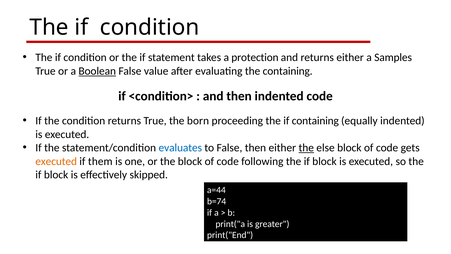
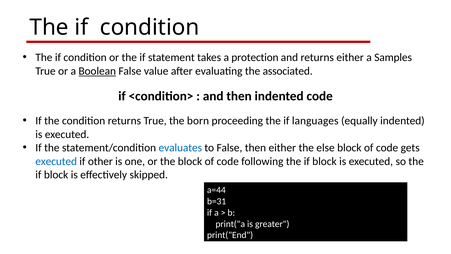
the containing: containing -> associated
if containing: containing -> languages
the at (306, 148) underline: present -> none
executed at (56, 161) colour: orange -> blue
them: them -> other
b=74: b=74 -> b=31
